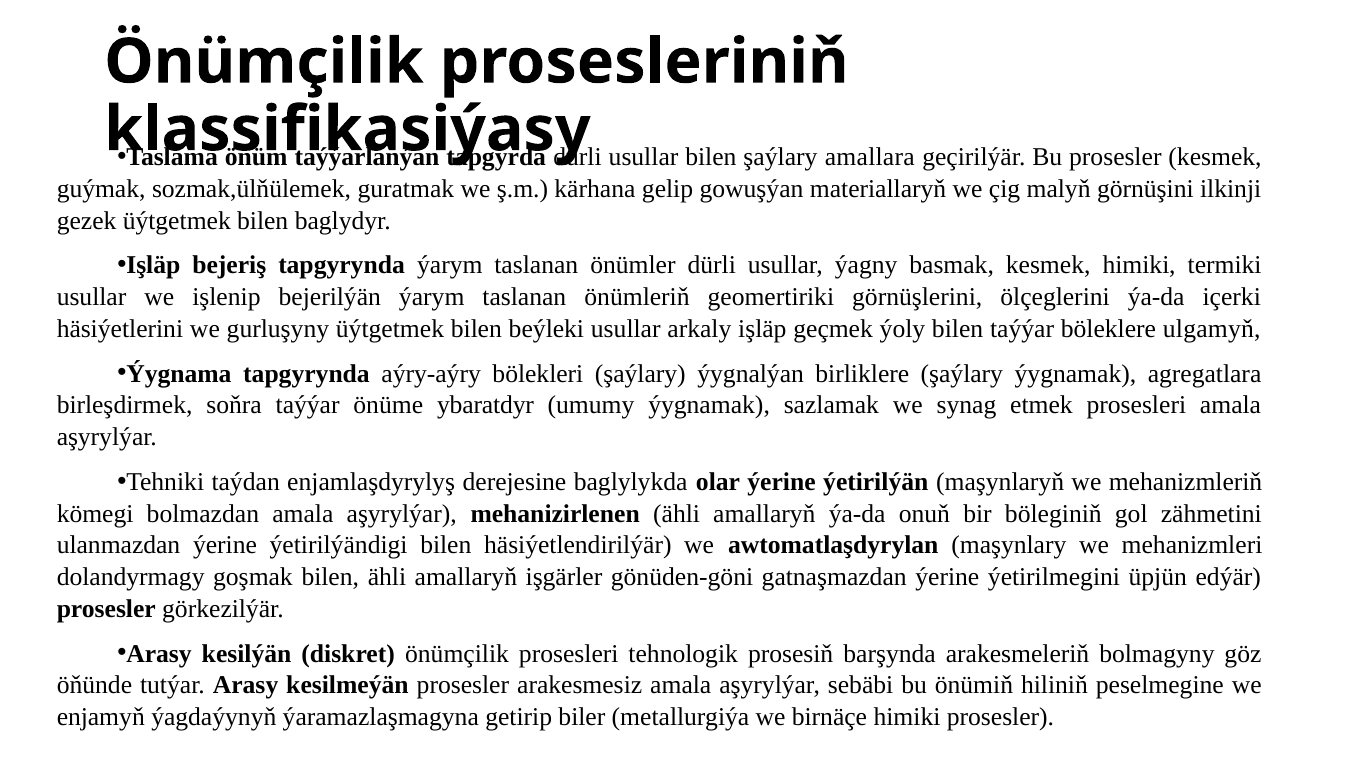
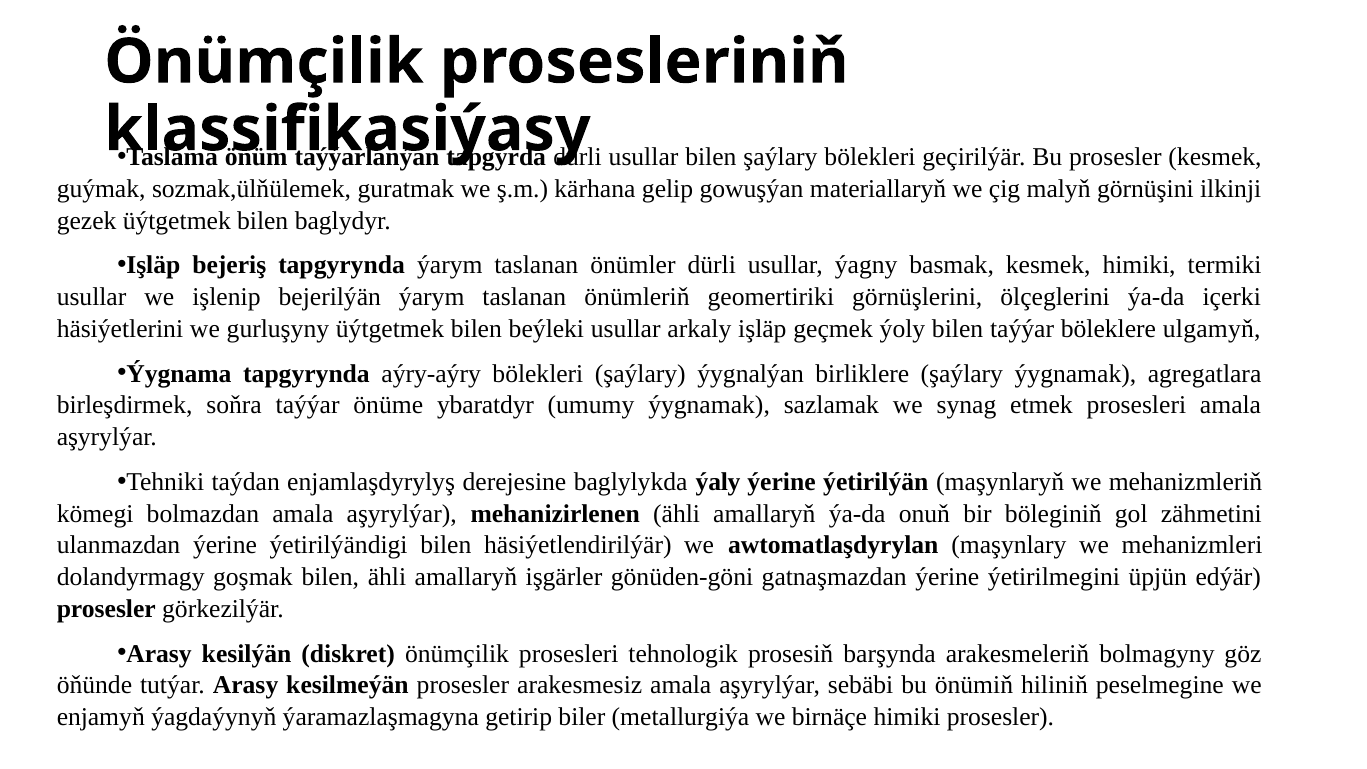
şaýlary amallara: amallara -> bölekleri
olar: olar -> ýaly
